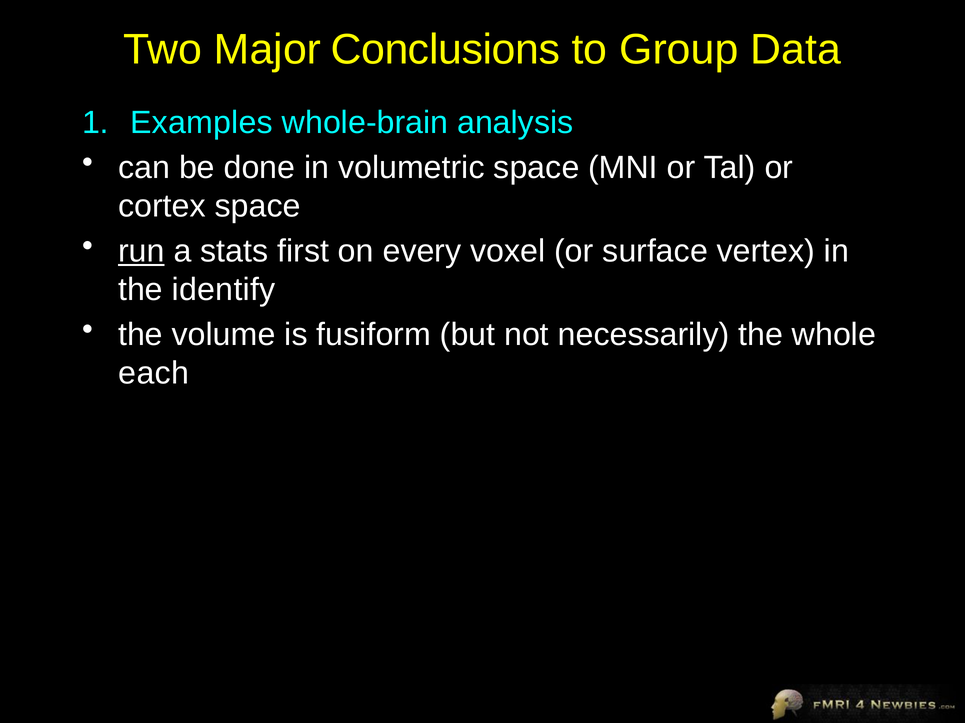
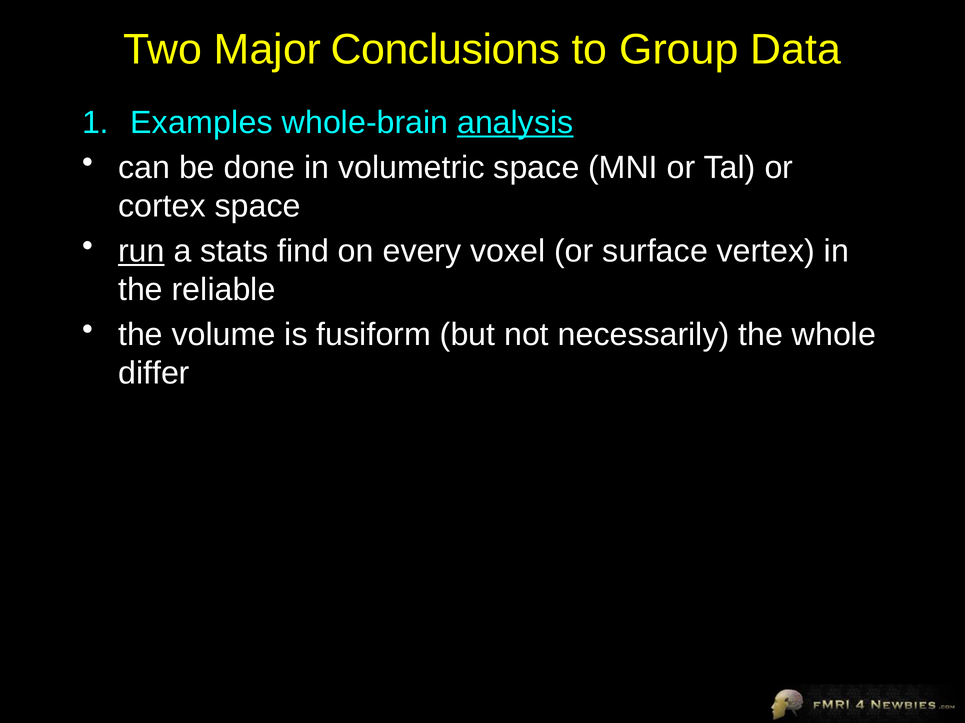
analysis underline: none -> present
first: first -> find
identify: identify -> reliable
each: each -> differ
